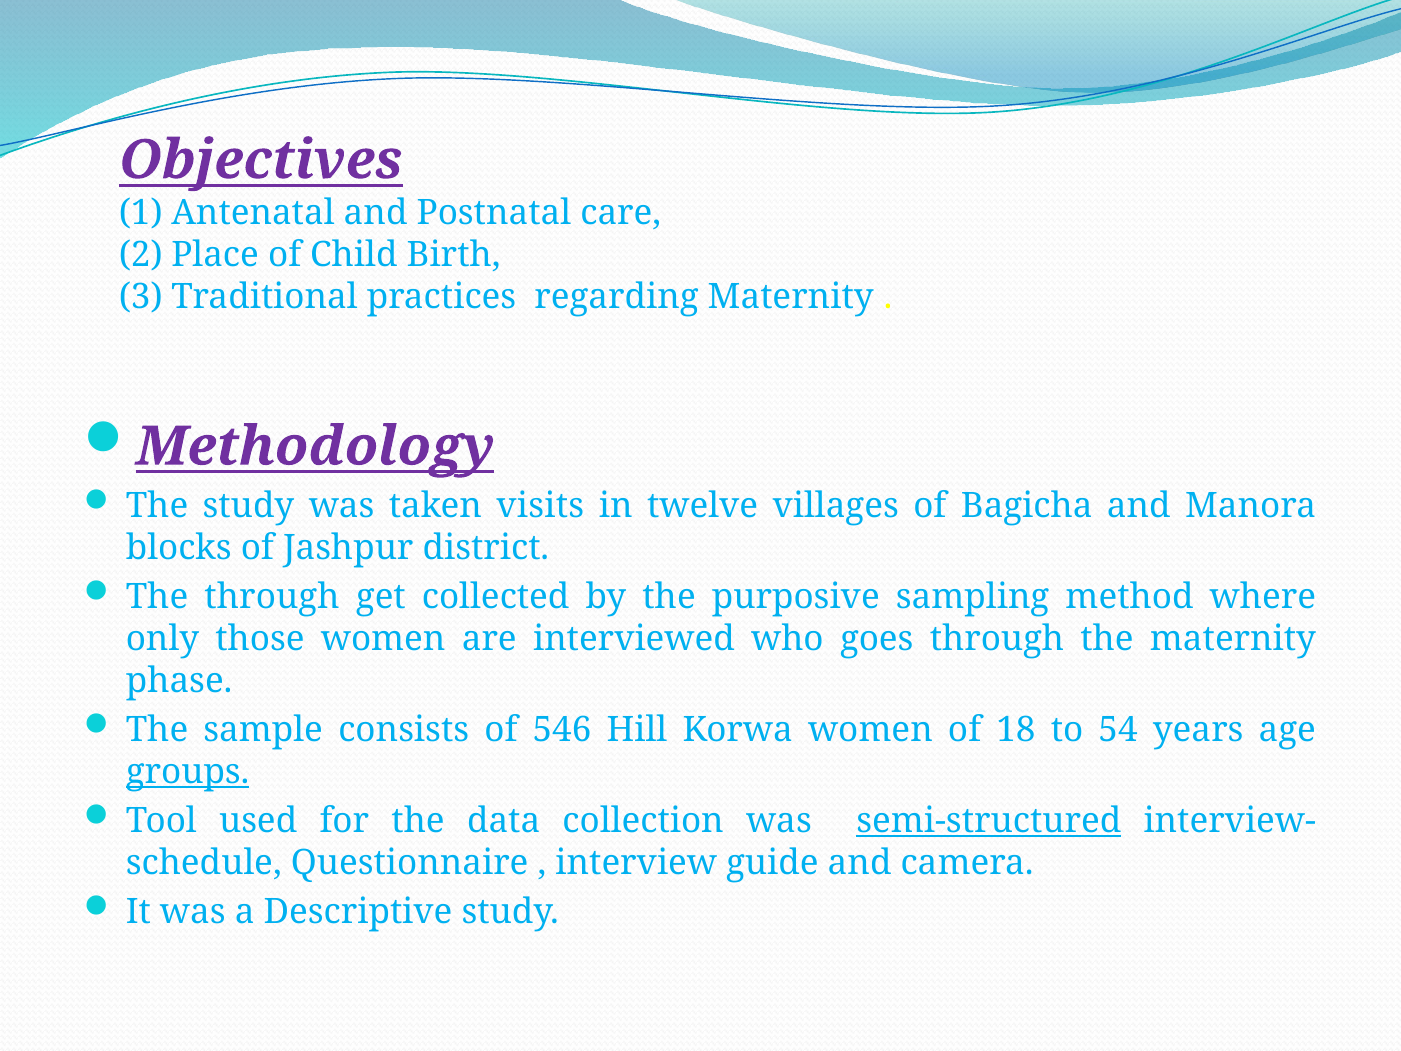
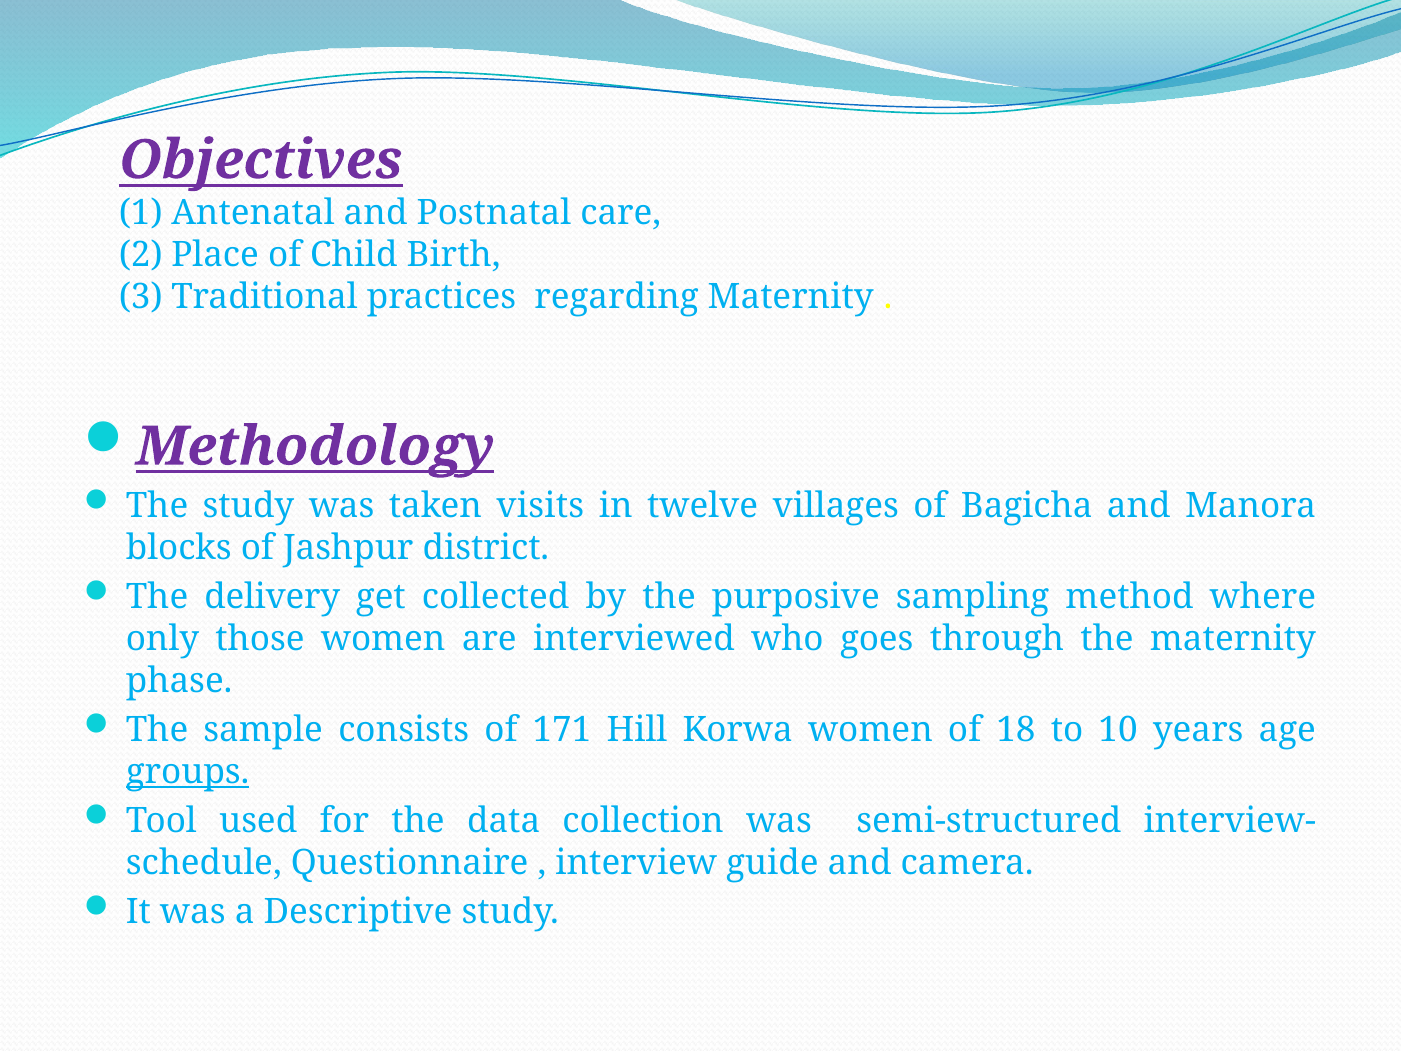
The through: through -> delivery
546: 546 -> 171
54: 54 -> 10
semi-structured underline: present -> none
